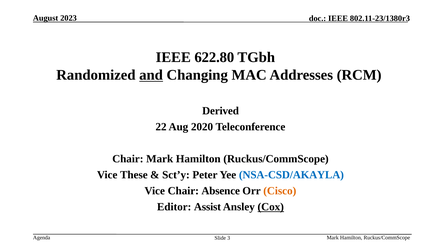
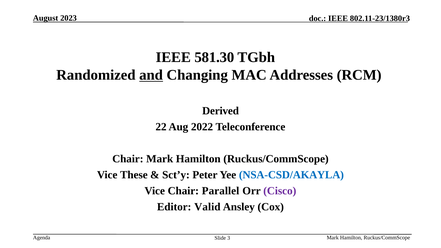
622.80: 622.80 -> 581.30
2020: 2020 -> 2022
Absence: Absence -> Parallel
Cisco colour: orange -> purple
Assist: Assist -> Valid
Cox underline: present -> none
